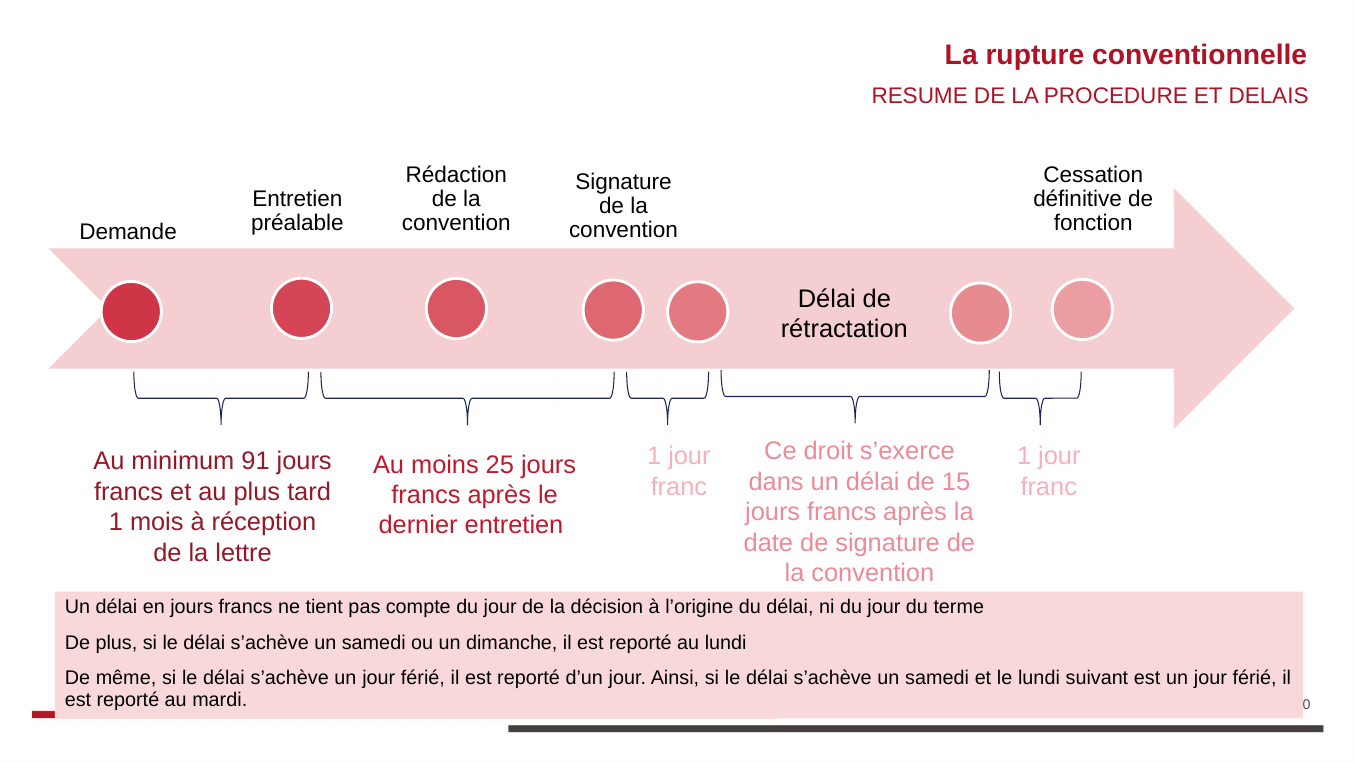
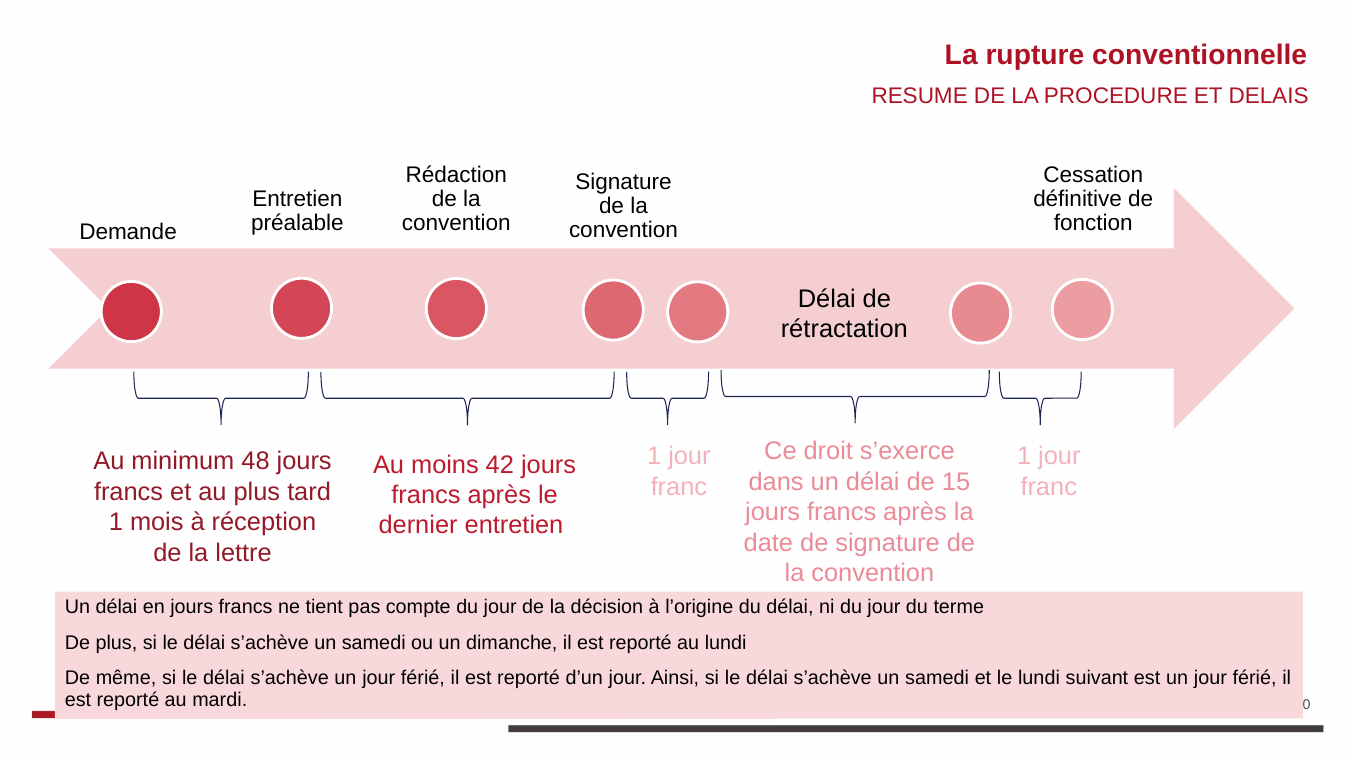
91: 91 -> 48
25: 25 -> 42
